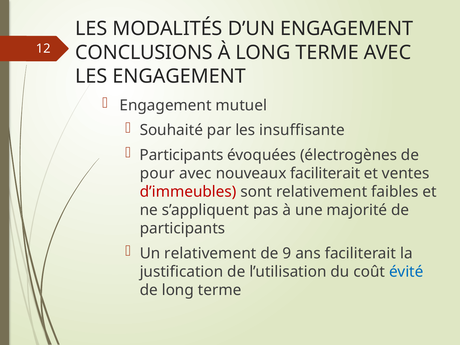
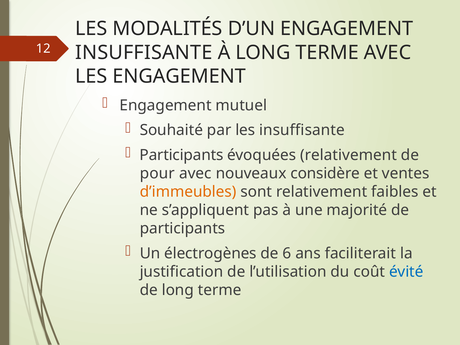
CONCLUSIONS at (144, 52): CONCLUSIONS -> INSUFFISANTE
évoquées électrogènes: électrogènes -> relativement
nouveaux faciliterait: faciliterait -> considère
d’immeubles colour: red -> orange
Un relativement: relativement -> électrogènes
9: 9 -> 6
